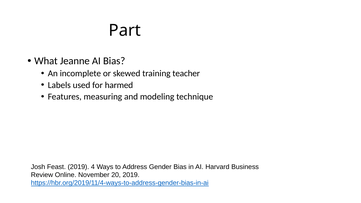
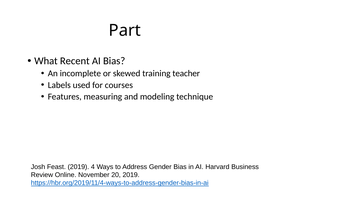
Jeanne: Jeanne -> Recent
harmed: harmed -> courses
